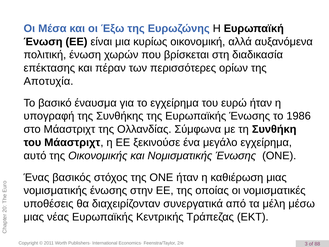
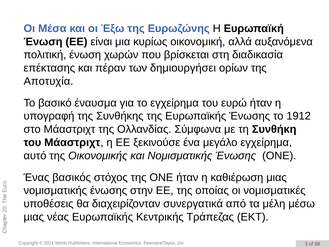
περισσότερες: περισσότερες -> δημιουργήσει
1986: 1986 -> 1912
